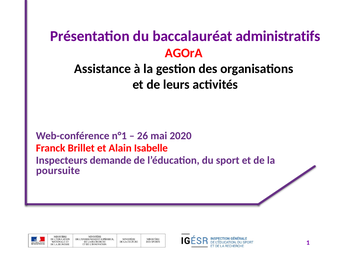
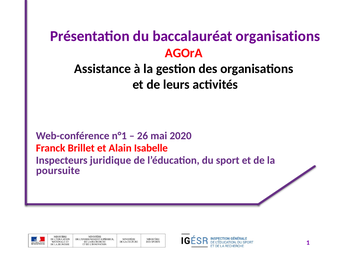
baccalauréat administratifs: administratifs -> organisations
demande: demande -> juridique
